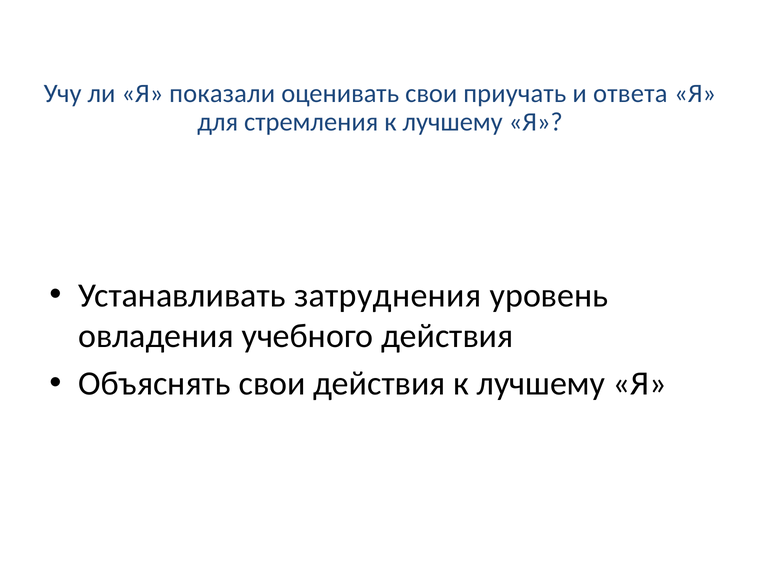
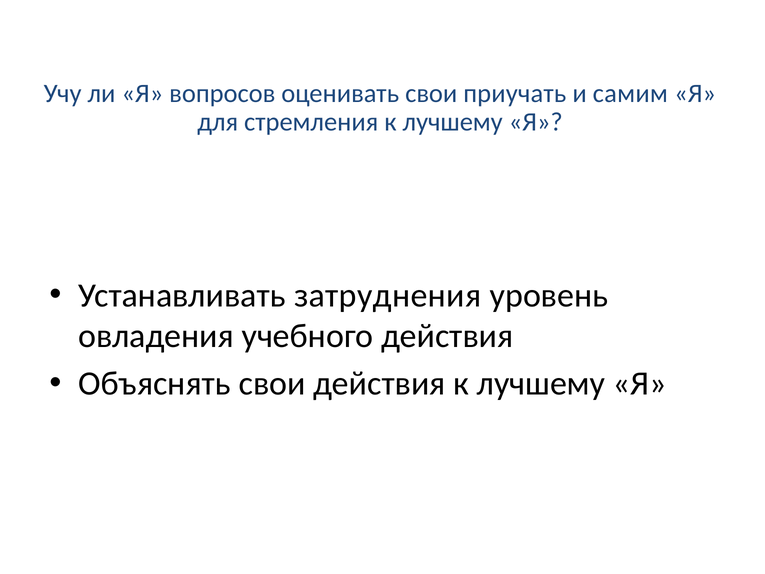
показали: показали -> вопросов
ответа: ответа -> самим
